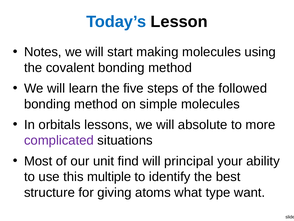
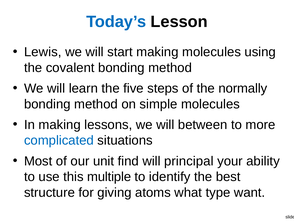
Notes: Notes -> Lewis
followed: followed -> normally
In orbitals: orbitals -> making
absolute: absolute -> between
complicated colour: purple -> blue
